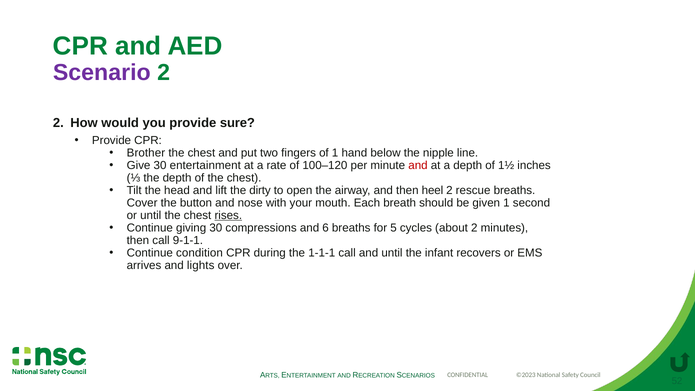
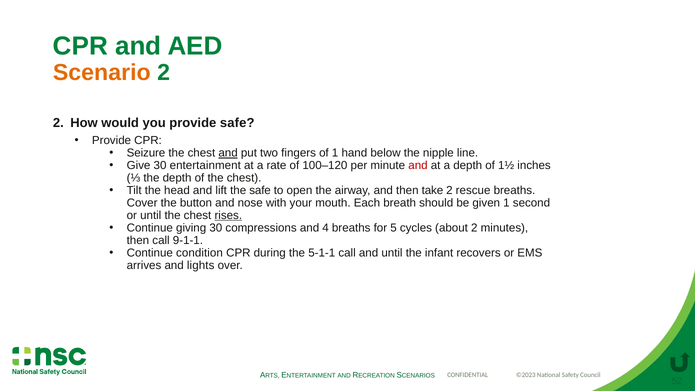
Scenario colour: purple -> orange
provide sure: sure -> safe
Brother: Brother -> Seizure
and at (228, 153) underline: none -> present
the dirty: dirty -> safe
heel: heel -> take
6: 6 -> 4
1-1-1: 1-1-1 -> 5-1-1
